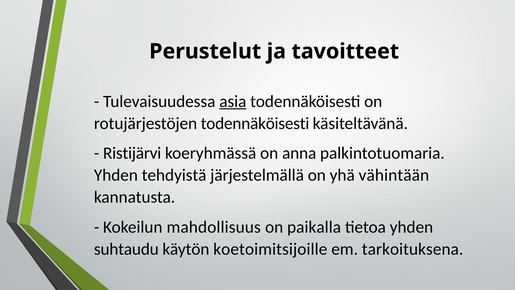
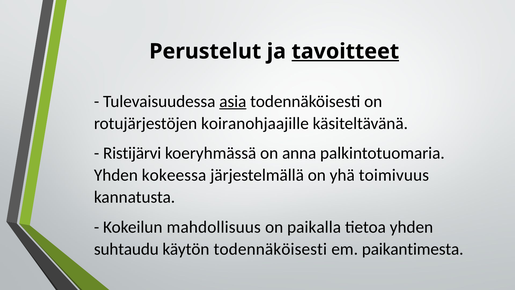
tavoitteet underline: none -> present
rotujärjestöjen todennäköisesti: todennäköisesti -> koiranohjaajille
tehdyistä: tehdyistä -> kokeessa
vähintään: vähintään -> toimivuus
käytön koetoimitsijoille: koetoimitsijoille -> todennäköisesti
tarkoituksena: tarkoituksena -> paikantimesta
